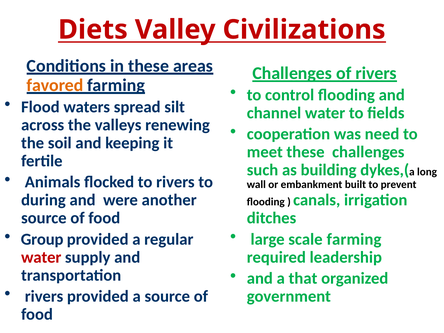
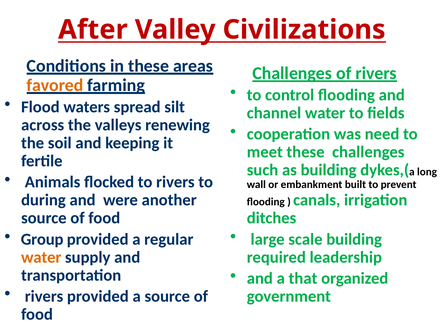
Diets: Diets -> After
scale farming: farming -> building
water at (41, 257) colour: red -> orange
